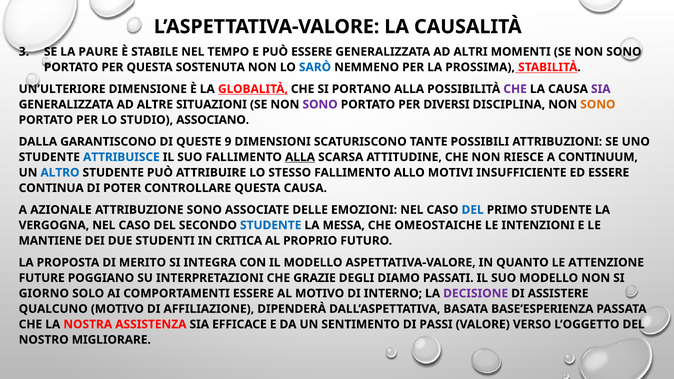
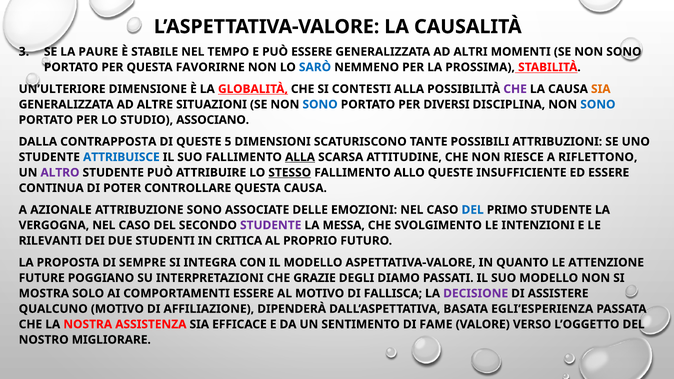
SOSTENUTA: SOSTENUTA -> FAVORIRNE
PORTANO: PORTANO -> CONTESTI
SIA at (601, 89) colour: purple -> orange
SONO at (320, 104) colour: purple -> blue
SONO at (598, 104) colour: orange -> blue
GARANTISCONO: GARANTISCONO -> CONTRAPPOSTA
9: 9 -> 5
CONTINUUM: CONTINUUM -> RIFLETTONO
ALTRO colour: blue -> purple
STESSO underline: none -> present
ALLO MOTIVI: MOTIVI -> QUESTE
STUDENTE at (271, 225) colour: blue -> purple
OMEOSTAICHE: OMEOSTAICHE -> SVOLGIMENTO
MANTIENE: MANTIENE -> RILEVANTI
MERITO: MERITO -> SEMPRE
GIORNO: GIORNO -> MOSTRA
INTERNO: INTERNO -> FALLISCA
BASE’ESPERIENZA: BASE’ESPERIENZA -> EGLI’ESPERIENZA
PASSI: PASSI -> FAME
